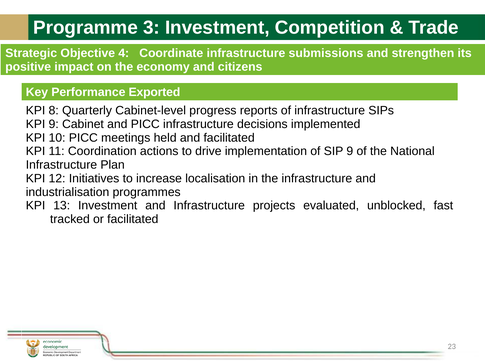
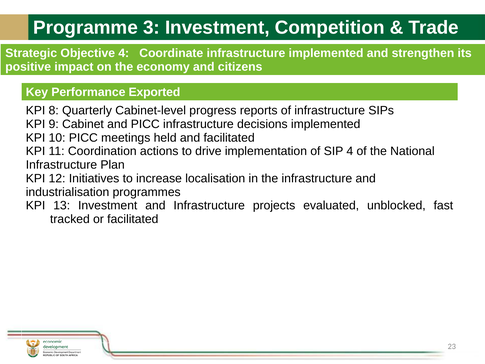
infrastructure submissions: submissions -> implemented
SIP 9: 9 -> 4
